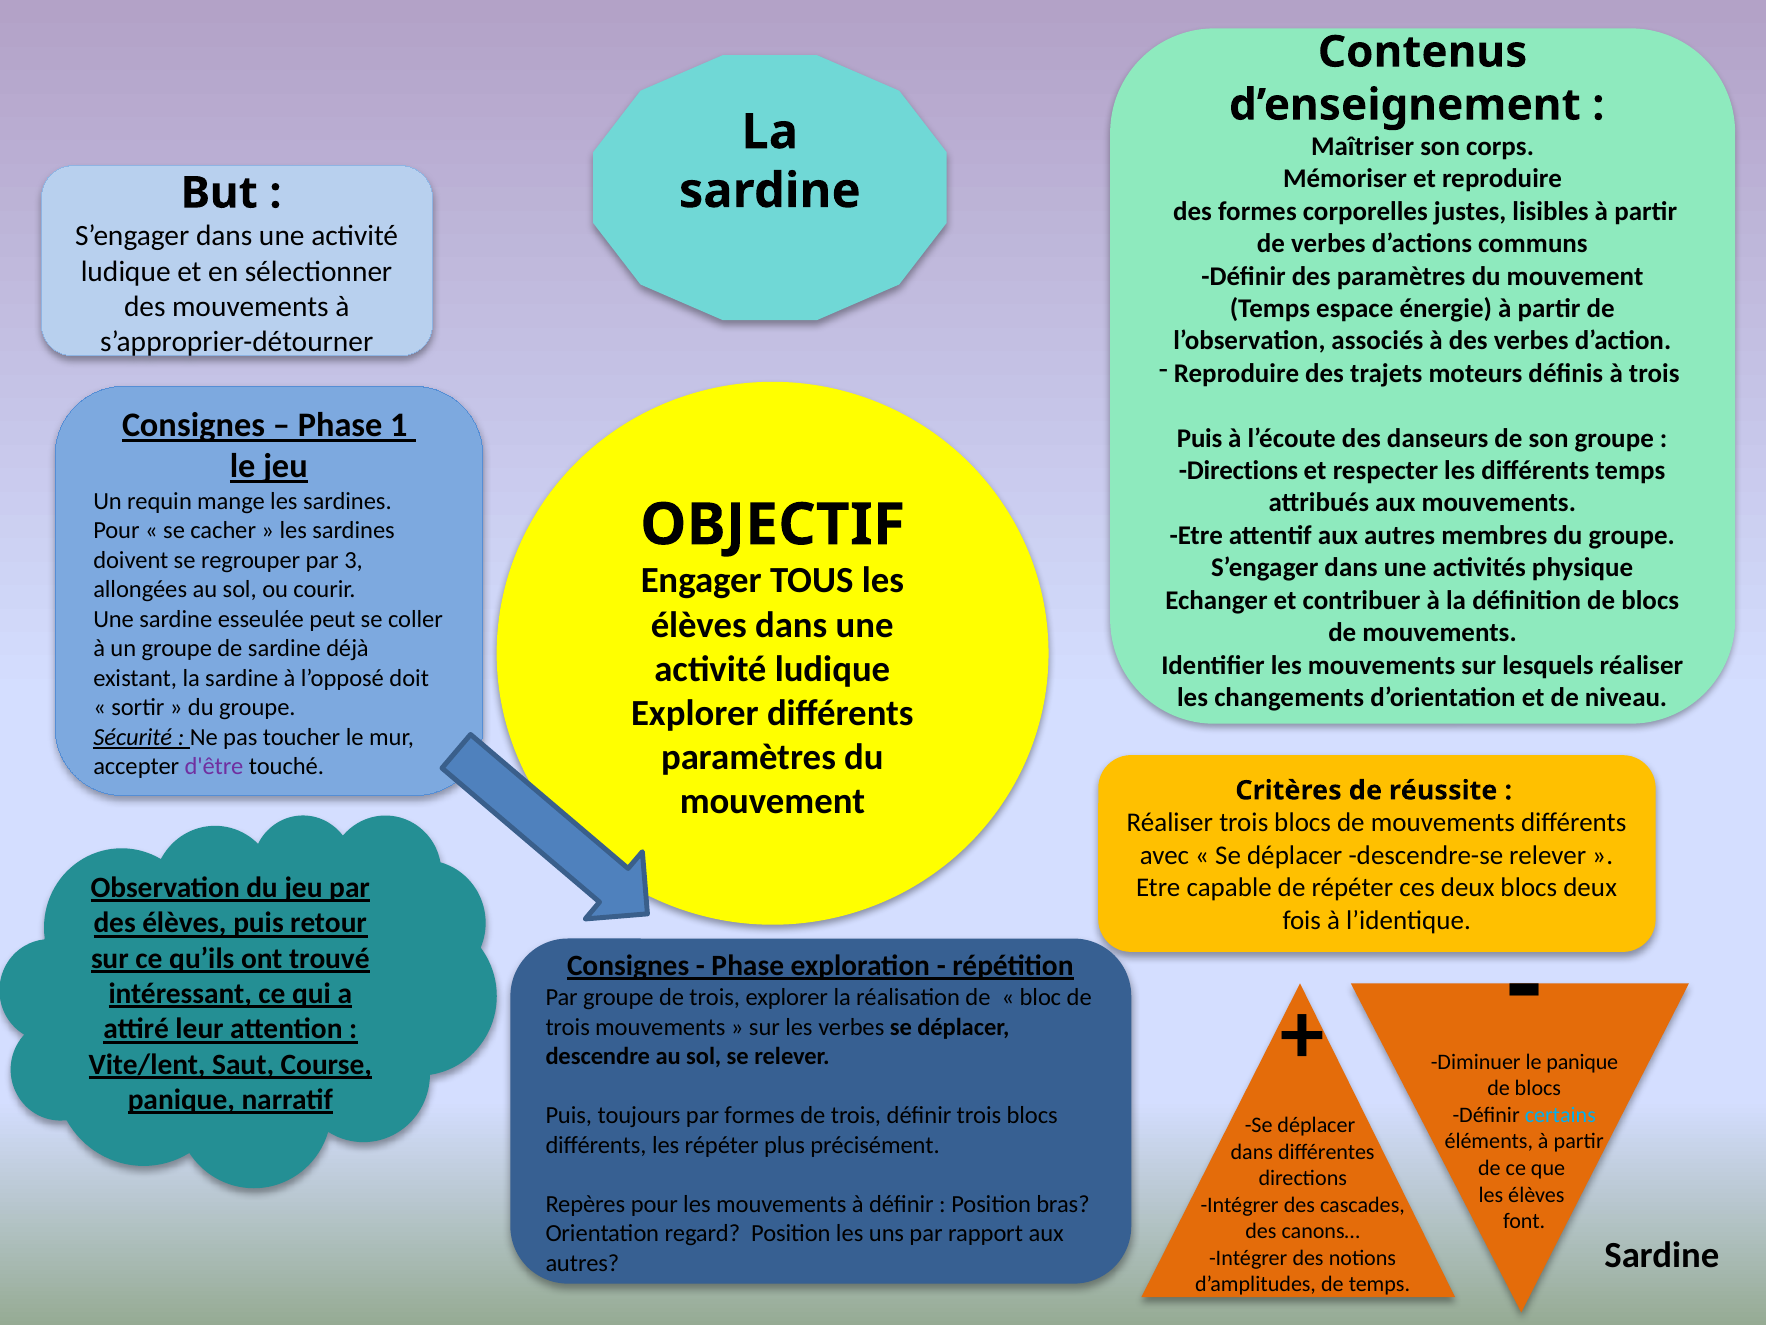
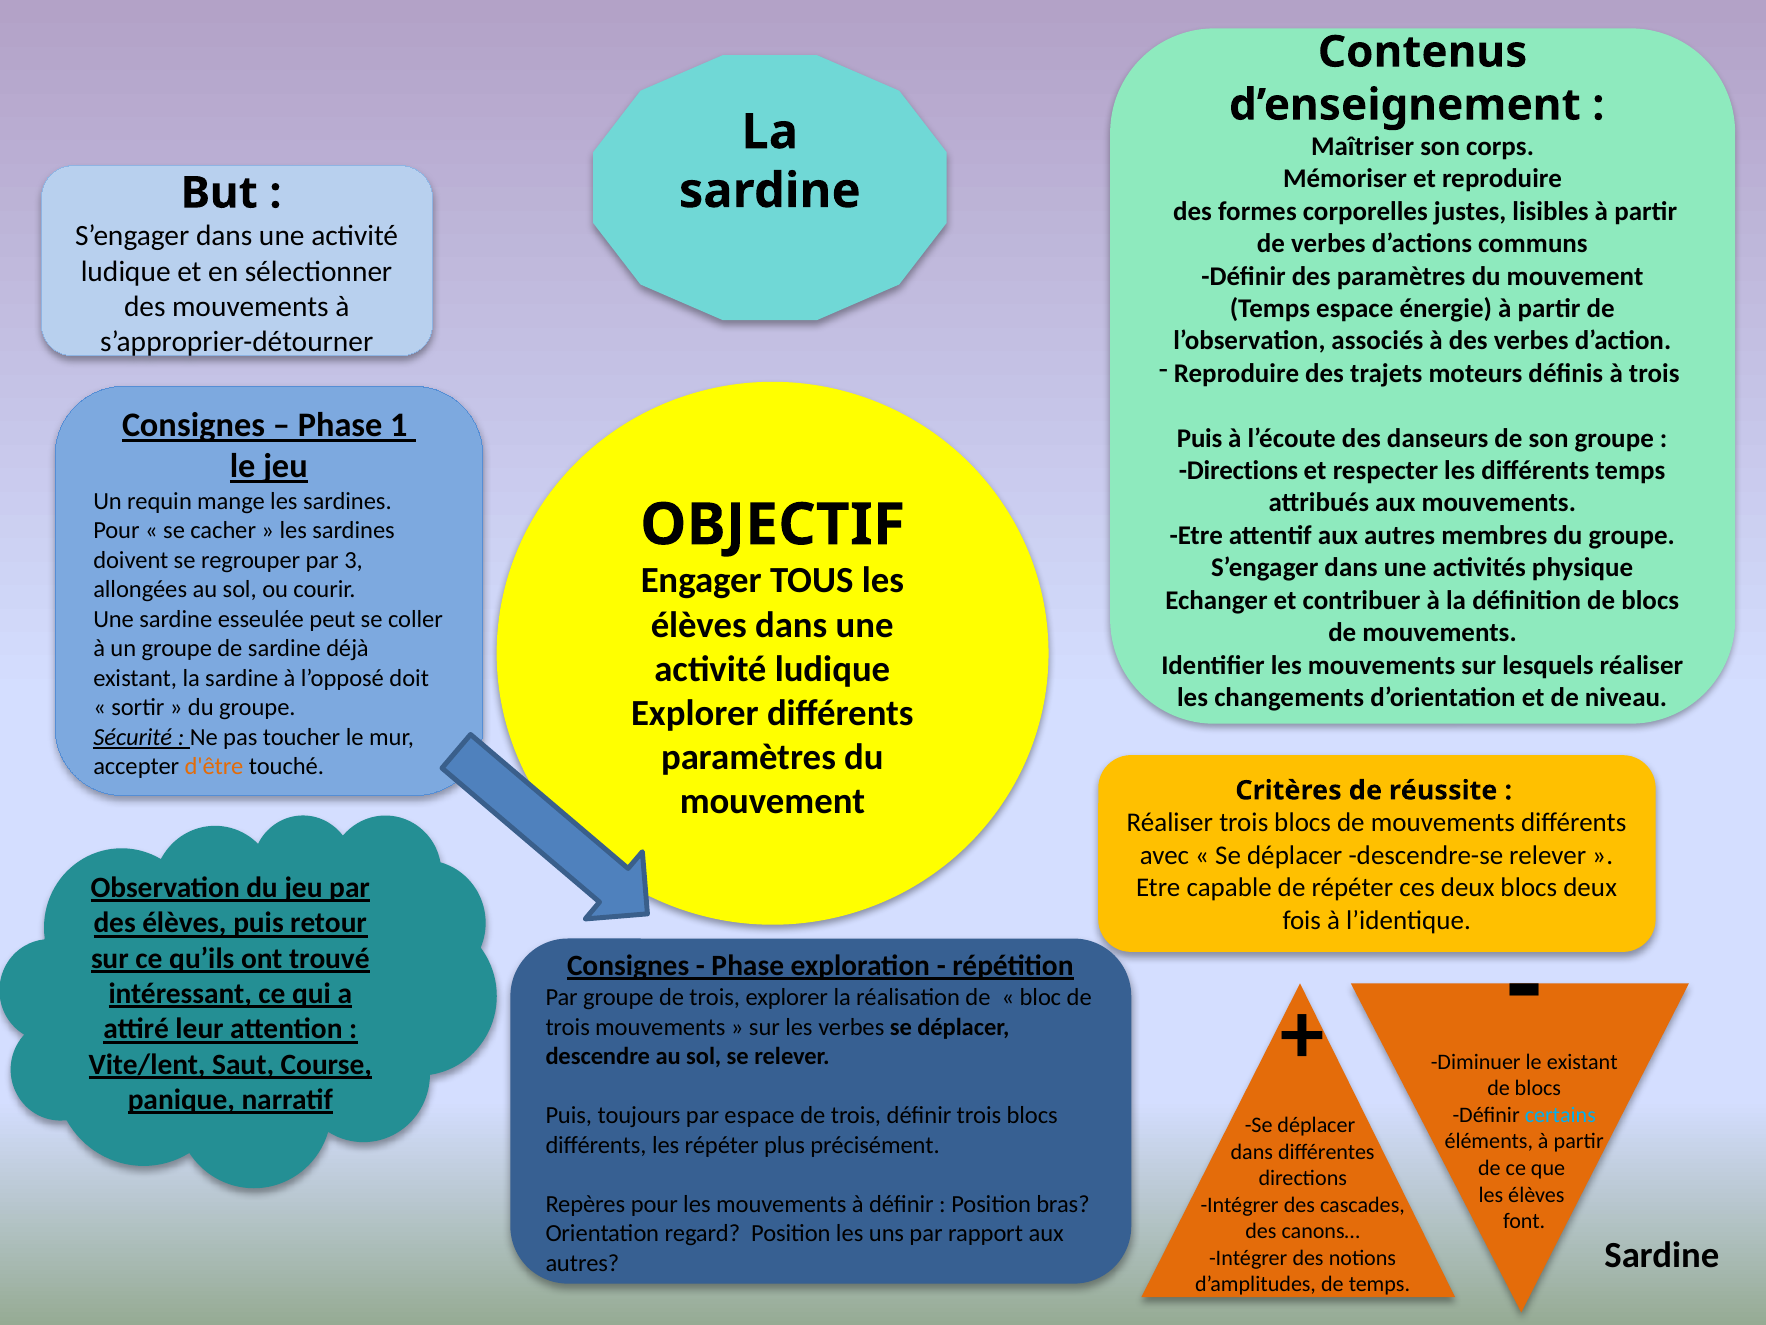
d'être colour: purple -> orange
le panique: panique -> existant
par formes: formes -> espace
